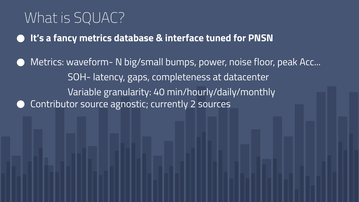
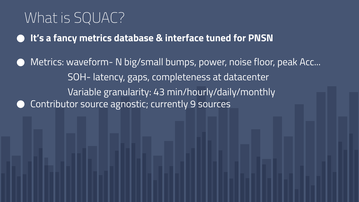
40: 40 -> 43
2: 2 -> 9
